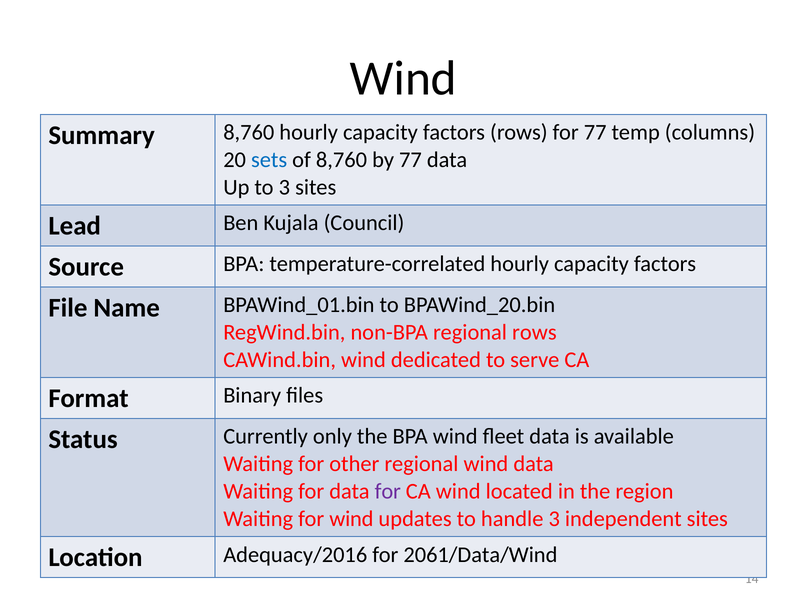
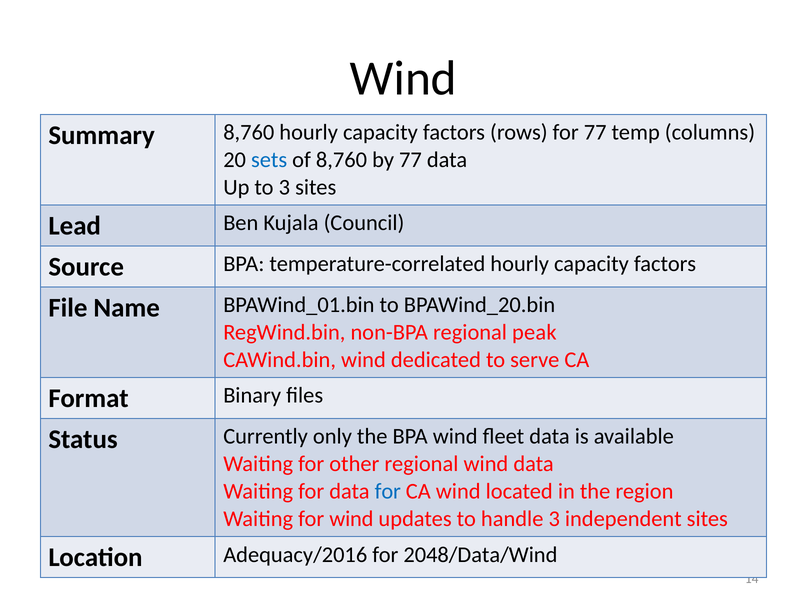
regional rows: rows -> peak
for at (388, 491) colour: purple -> blue
2061/Data/Wind: 2061/Data/Wind -> 2048/Data/Wind
